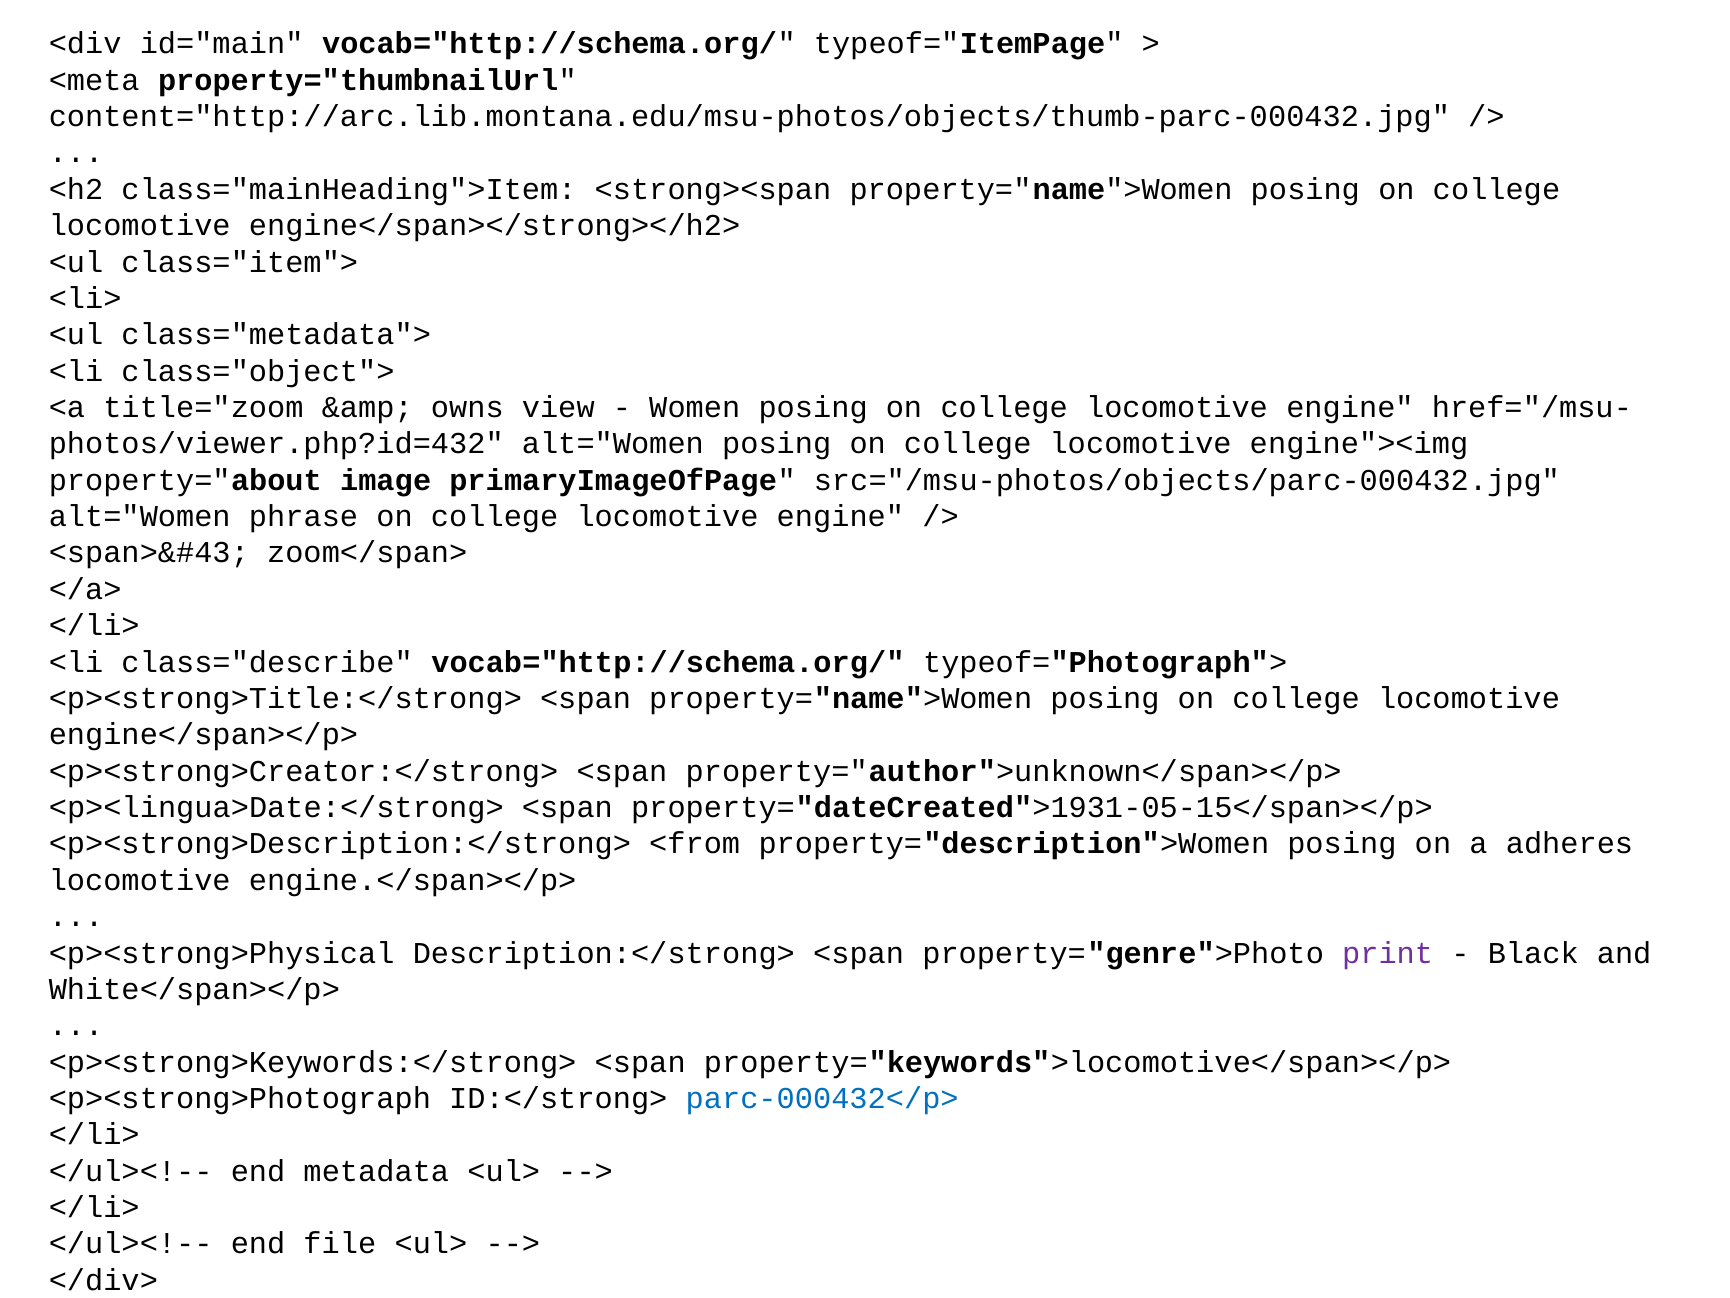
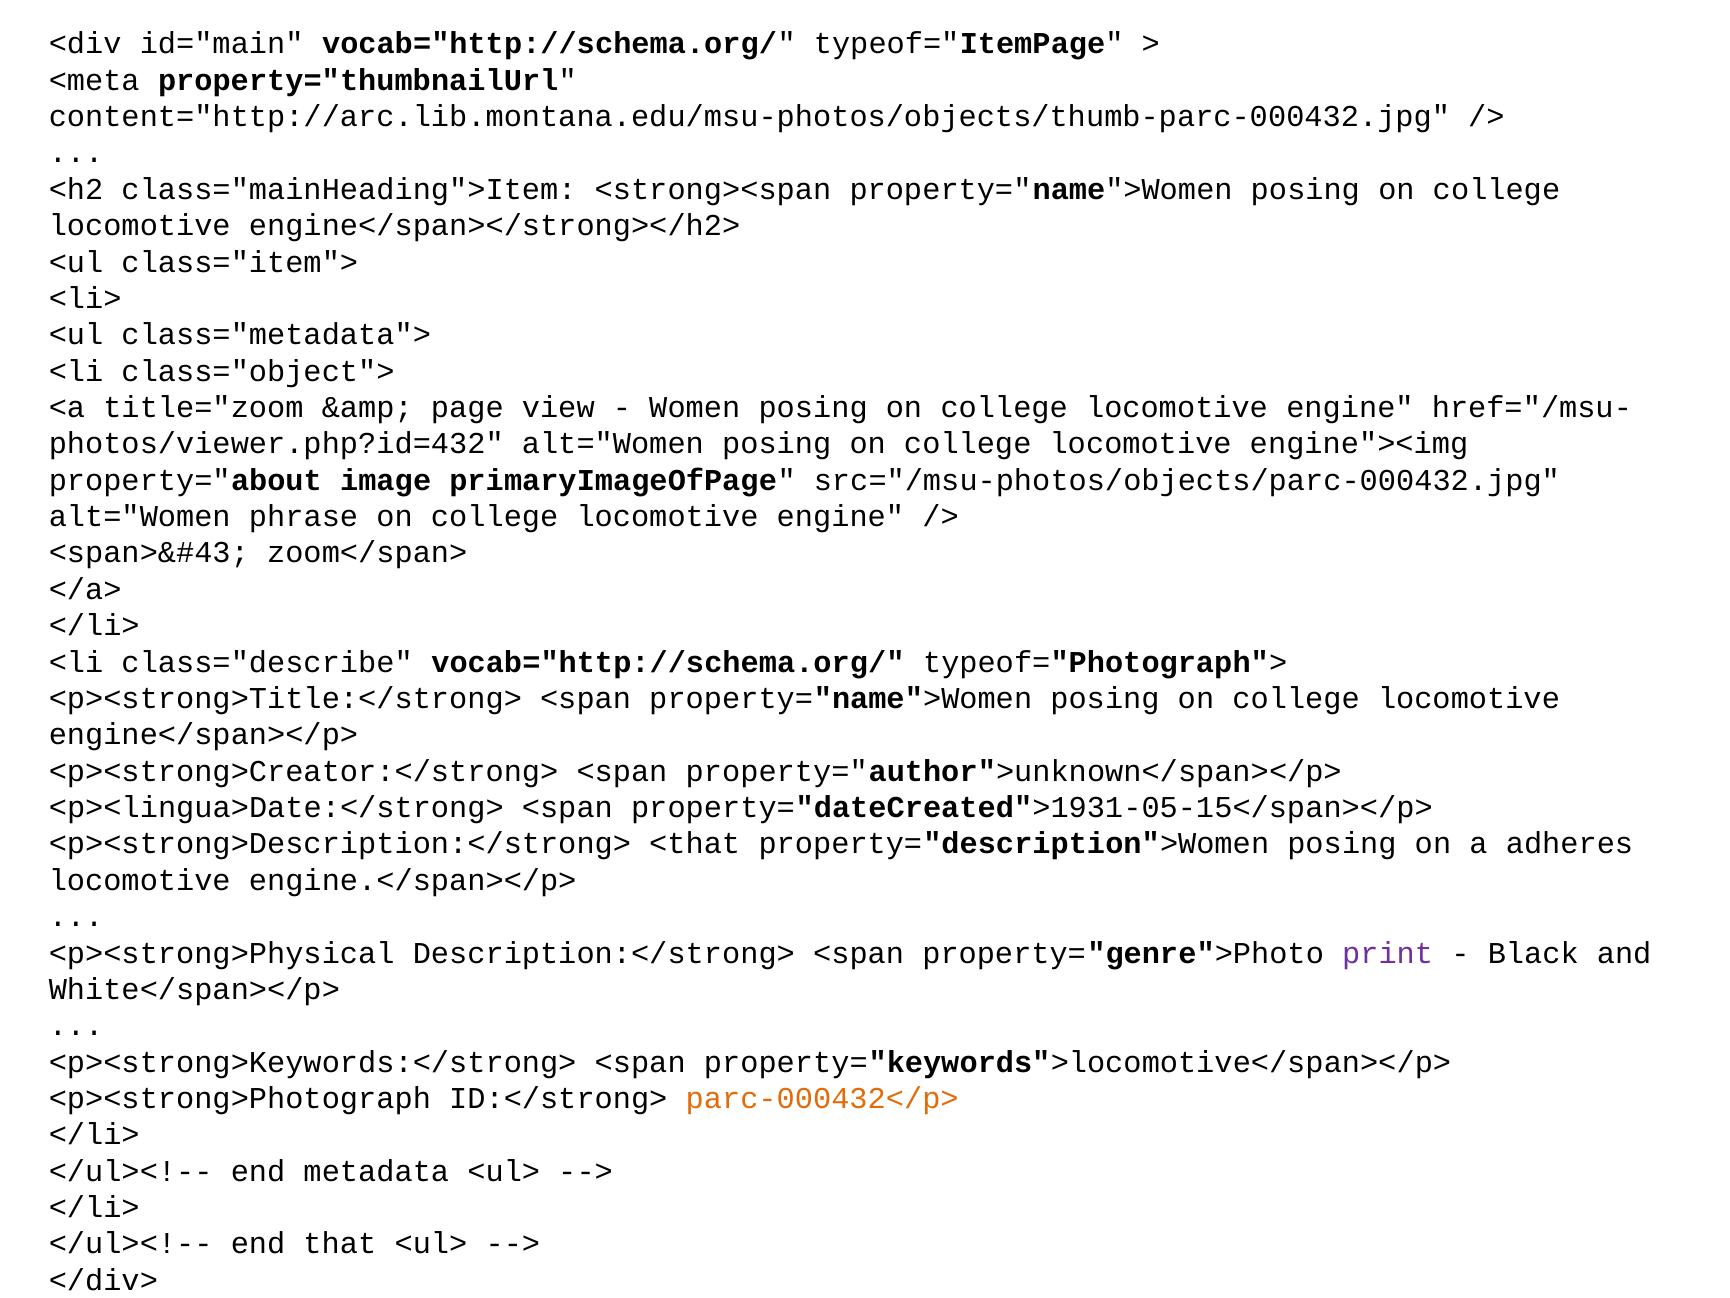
owns: owns -> page
<from: <from -> <that
parc-000432</p> colour: blue -> orange
file: file -> that
